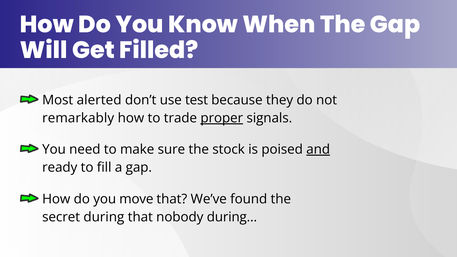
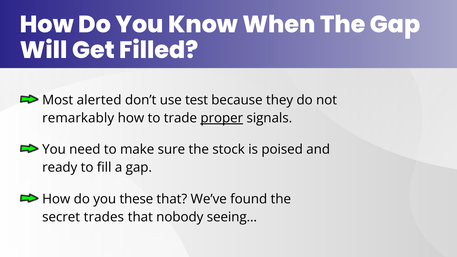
and underline: present -> none
move: move -> these
during: during -> trades
during…: during… -> seeing…
